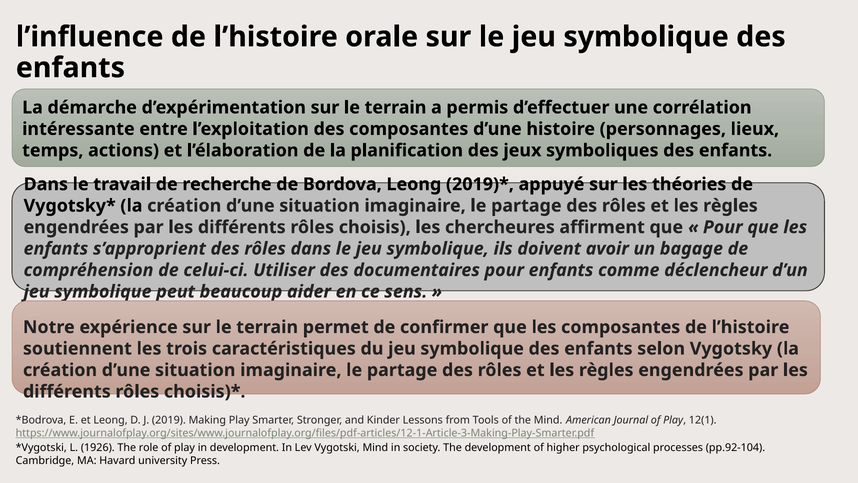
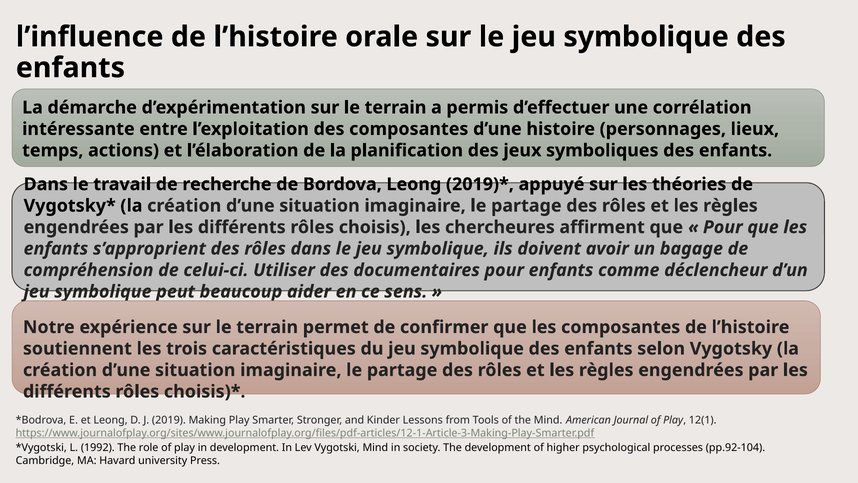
1926: 1926 -> 1992
